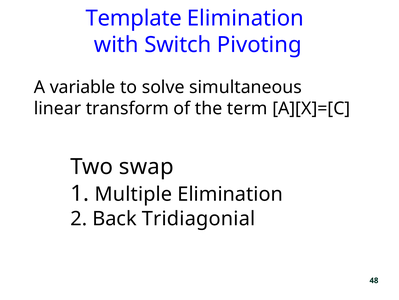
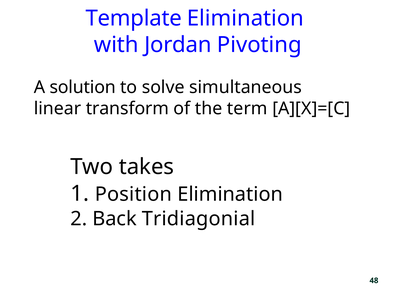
Switch: Switch -> Jordan
variable: variable -> solution
swap: swap -> takes
Multiple: Multiple -> Position
